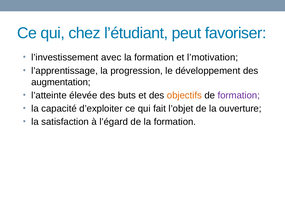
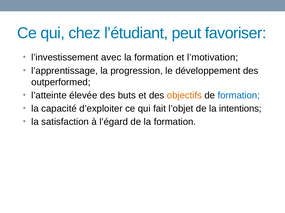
augmentation: augmentation -> outperformed
formation at (239, 96) colour: purple -> blue
ouverture: ouverture -> intentions
